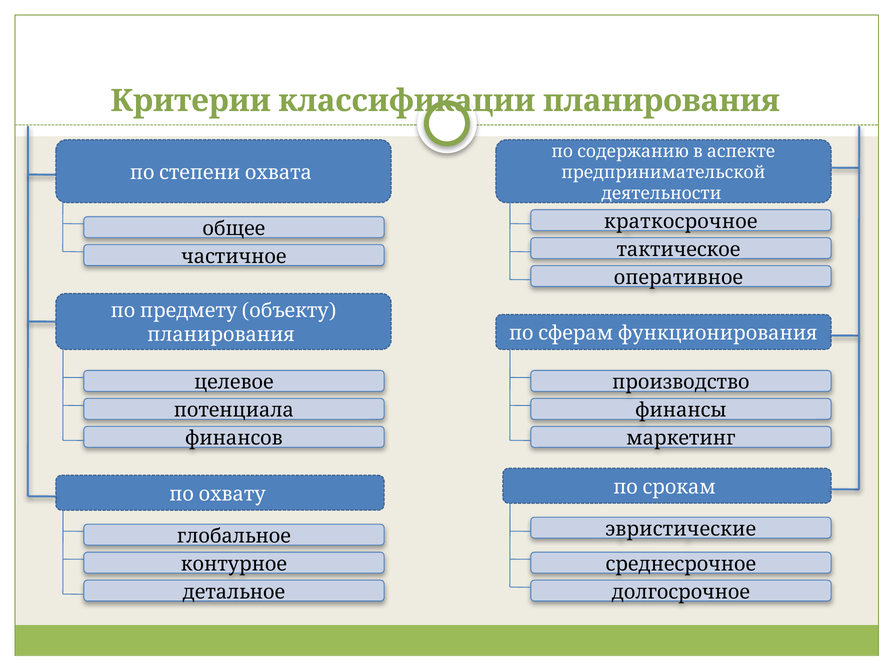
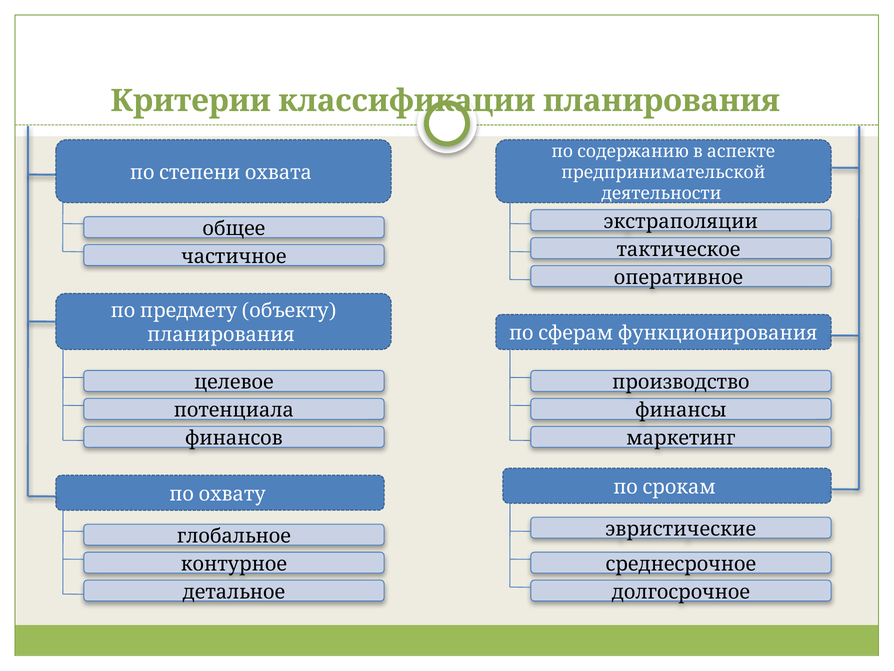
краткосрочное: краткосрочное -> экстраполяции
